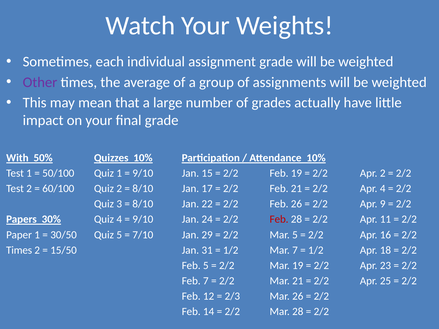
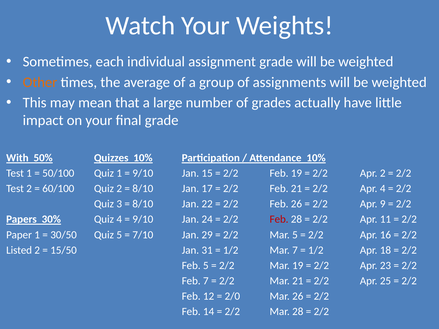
Other colour: purple -> orange
Times at (19, 250): Times -> Listed
2/3: 2/3 -> 2/0
